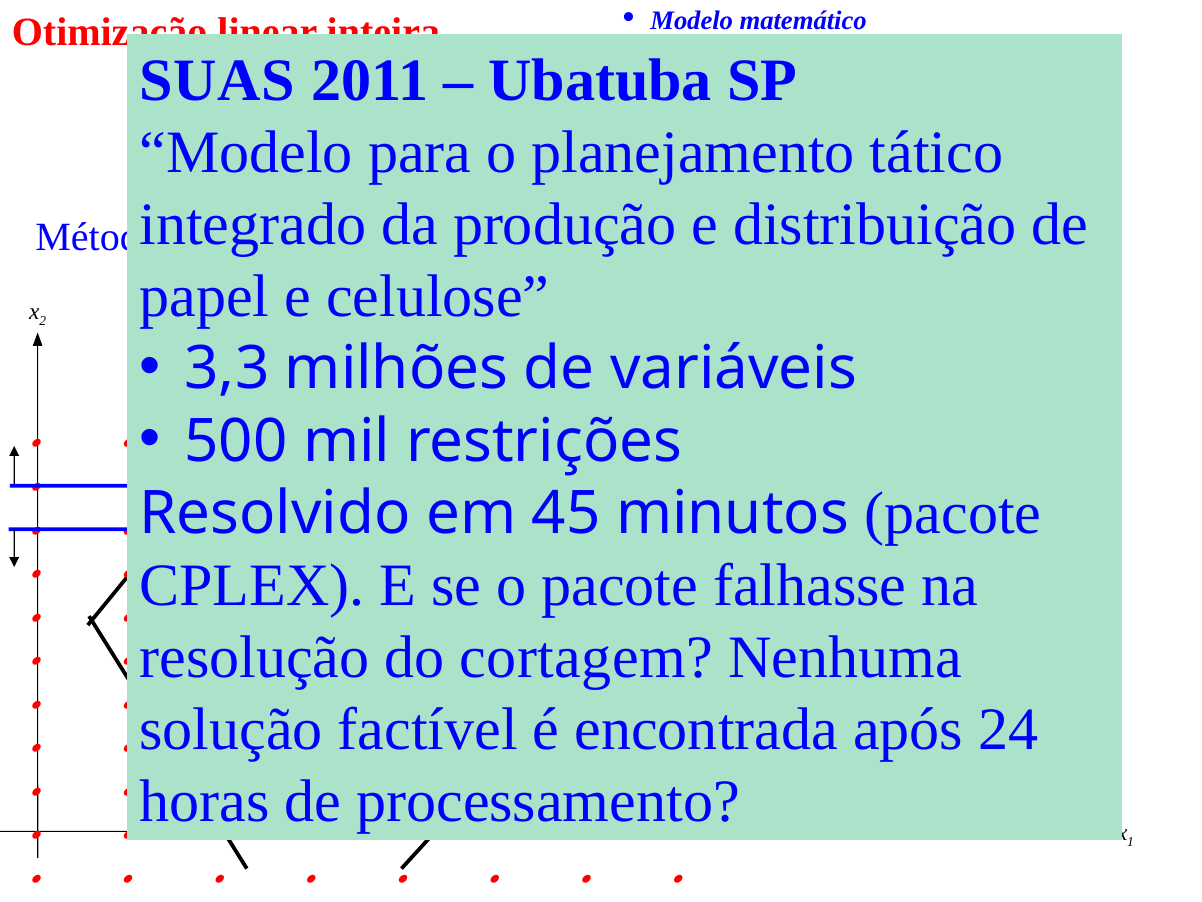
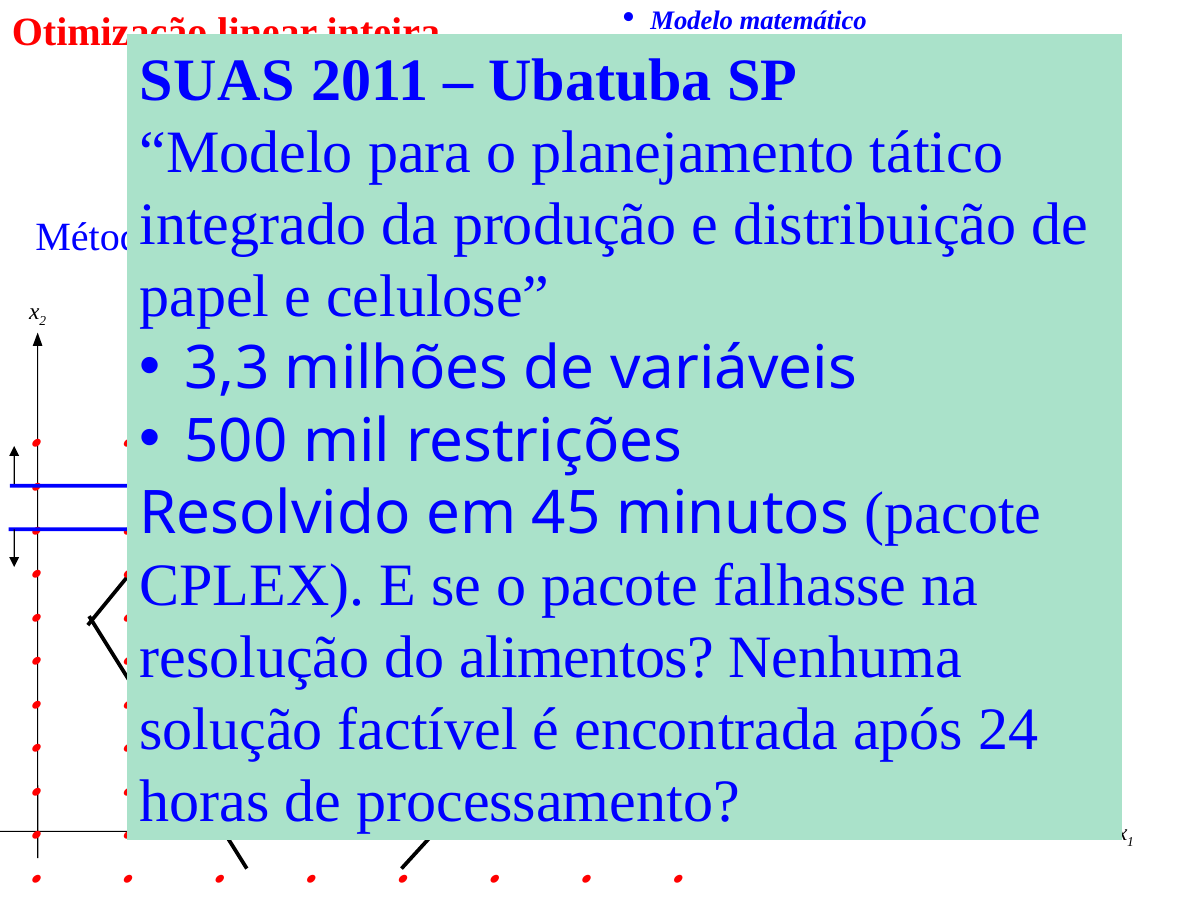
cortagem: cortagem -> alimentos
